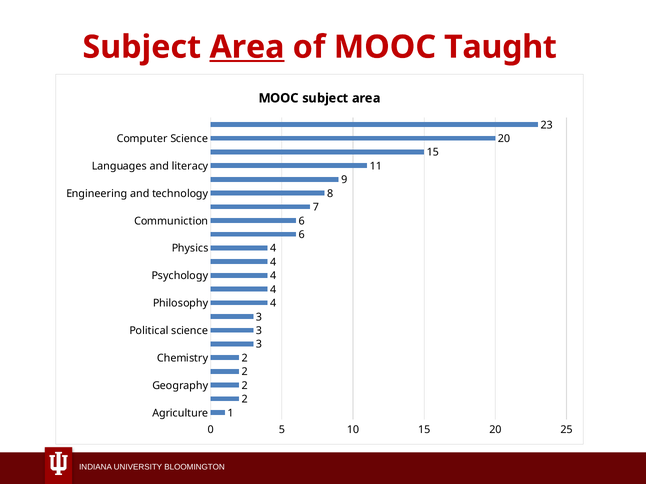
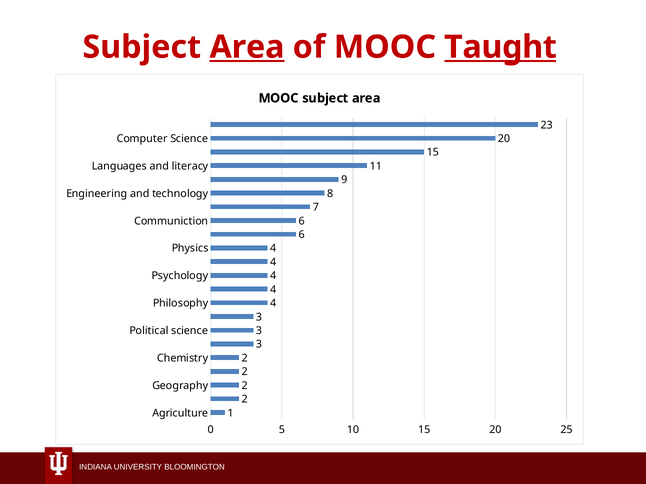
Taught underline: none -> present
